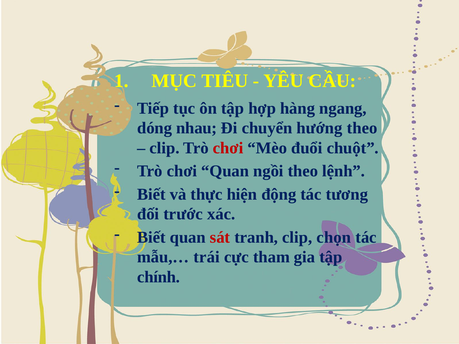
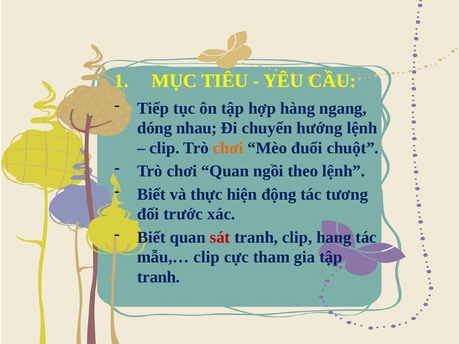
hướng theo: theo -> lệnh
chơi at (228, 148) colour: red -> orange
chọn: chọn -> hang
mẫu,… trái: trái -> clip
chính at (159, 277): chính -> tranh
